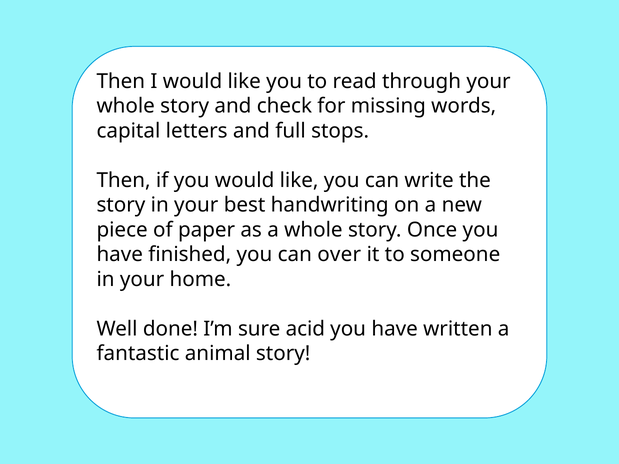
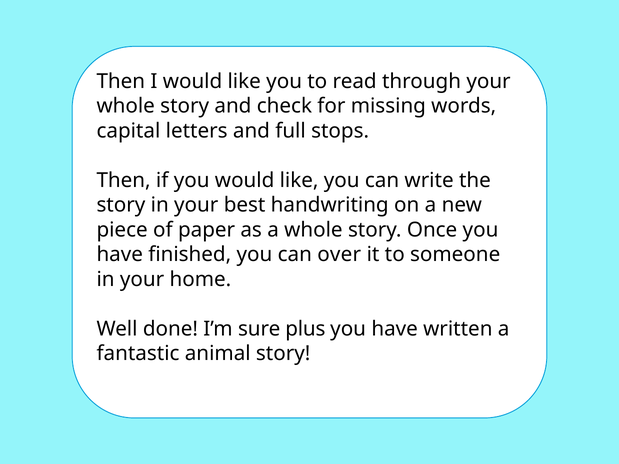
acid: acid -> plus
